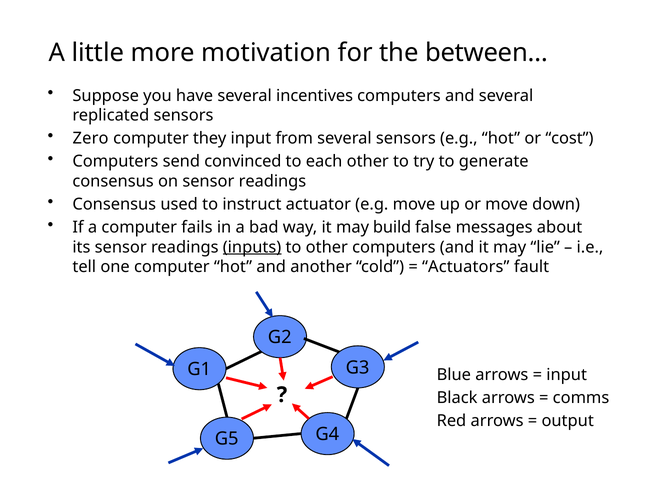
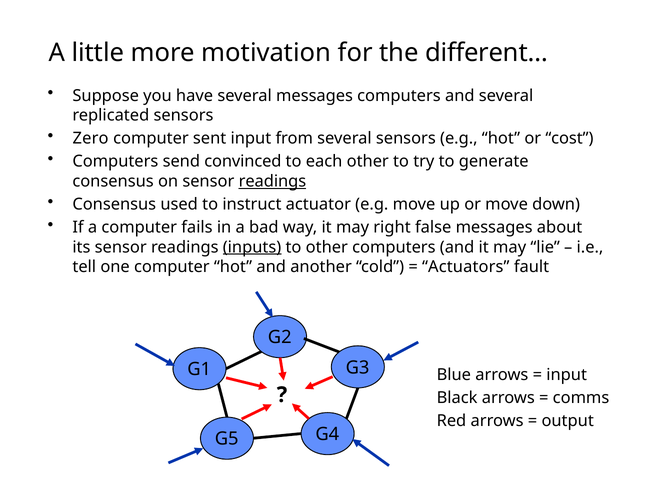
between…: between… -> different…
several incentives: incentives -> messages
they: they -> sent
readings at (272, 181) underline: none -> present
build: build -> right
